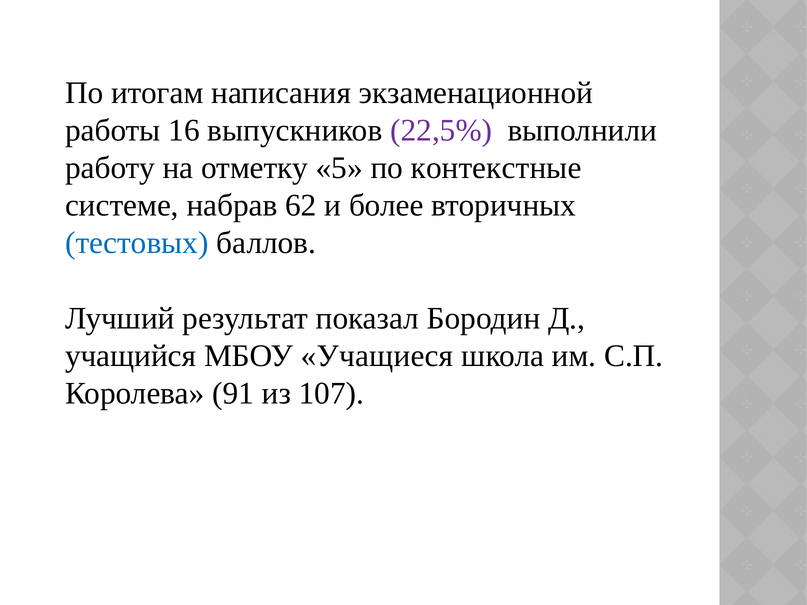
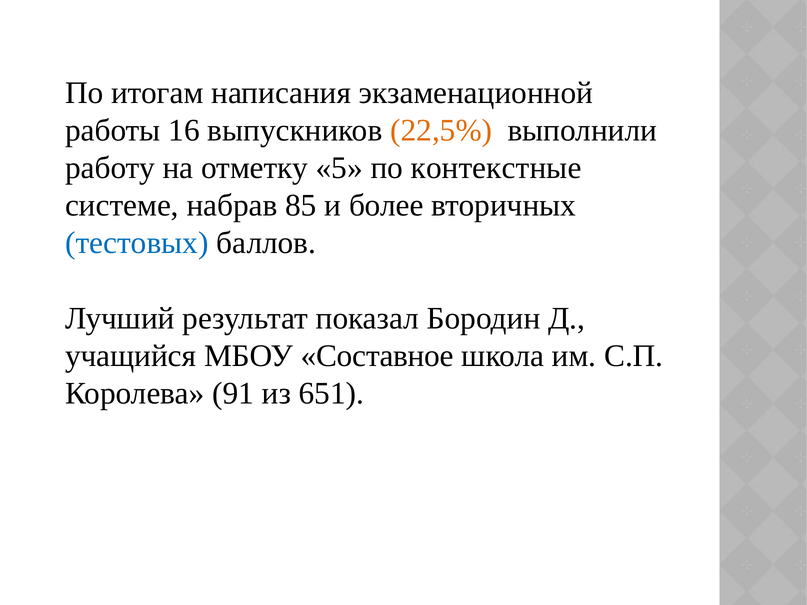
22,5% colour: purple -> orange
62: 62 -> 85
Учащиеся: Учащиеся -> Составное
107: 107 -> 651
